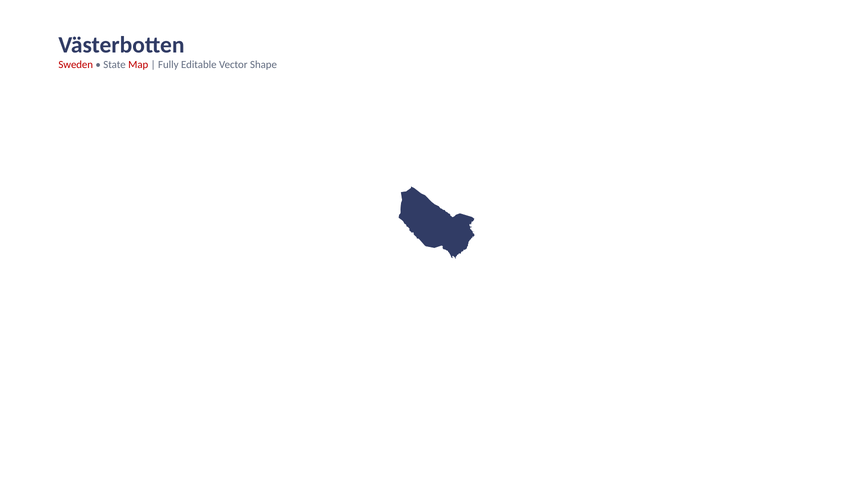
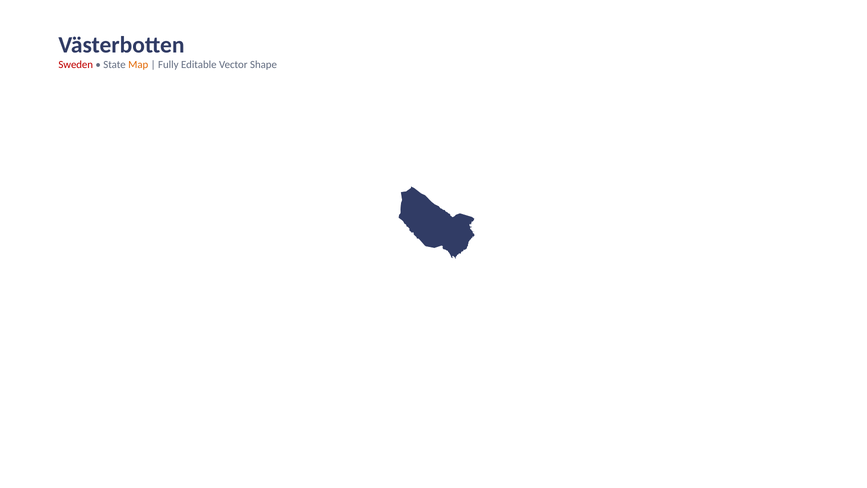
Map colour: red -> orange
